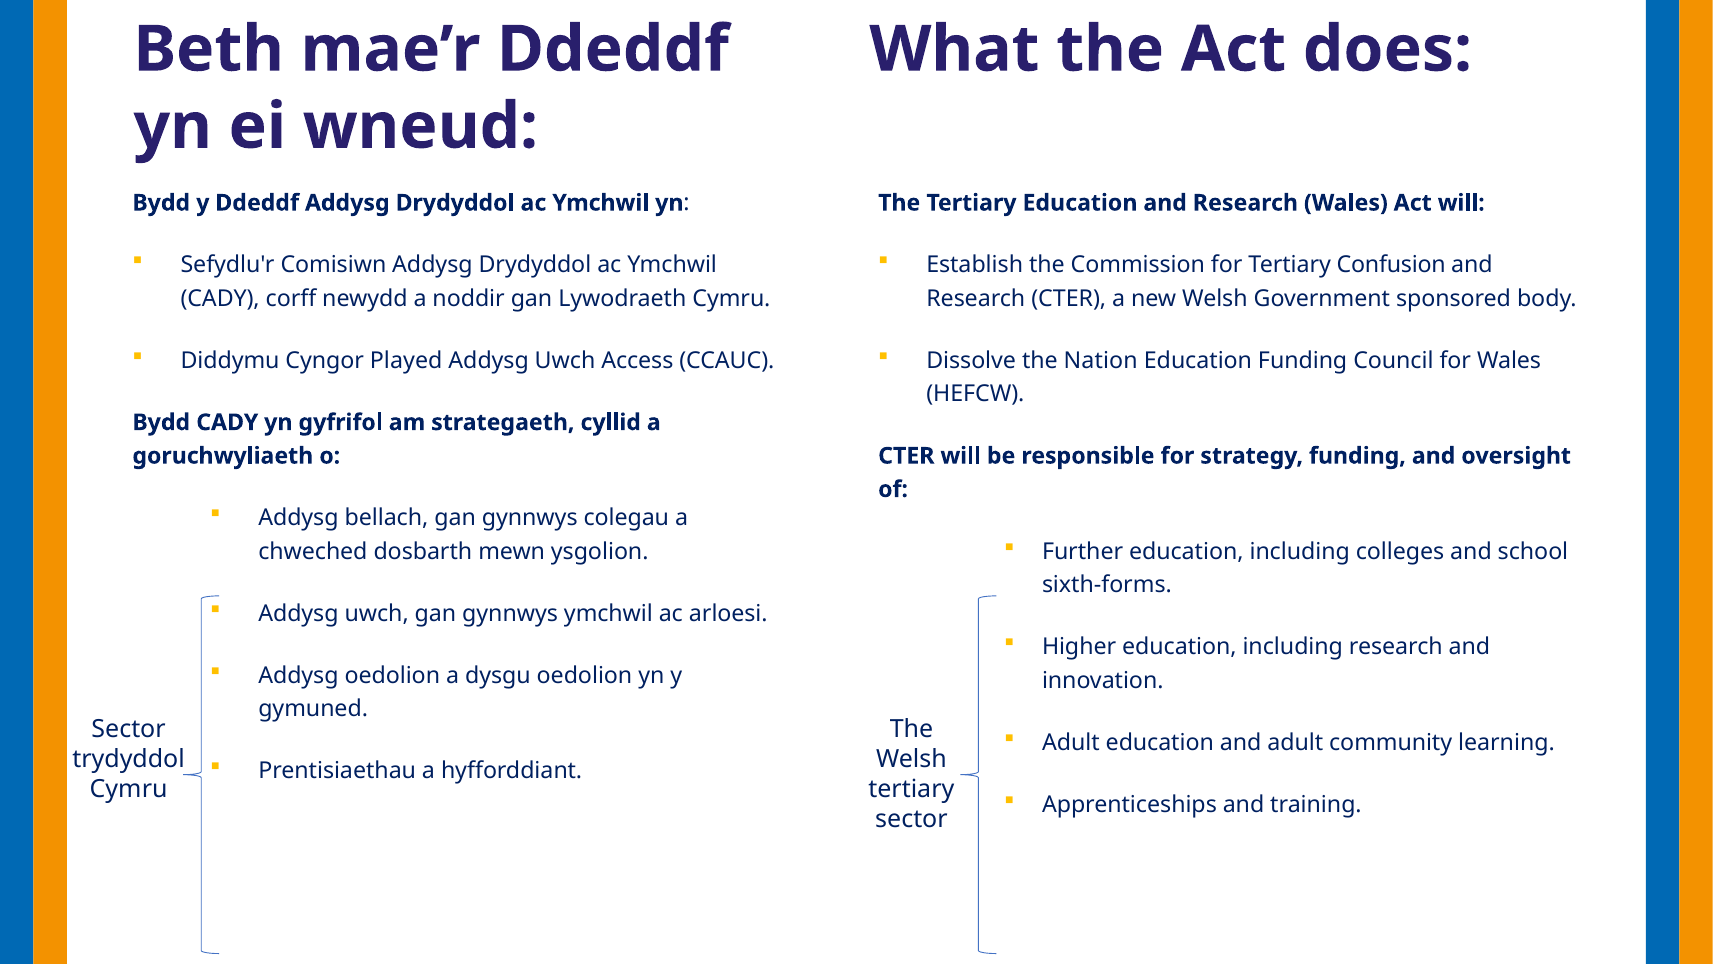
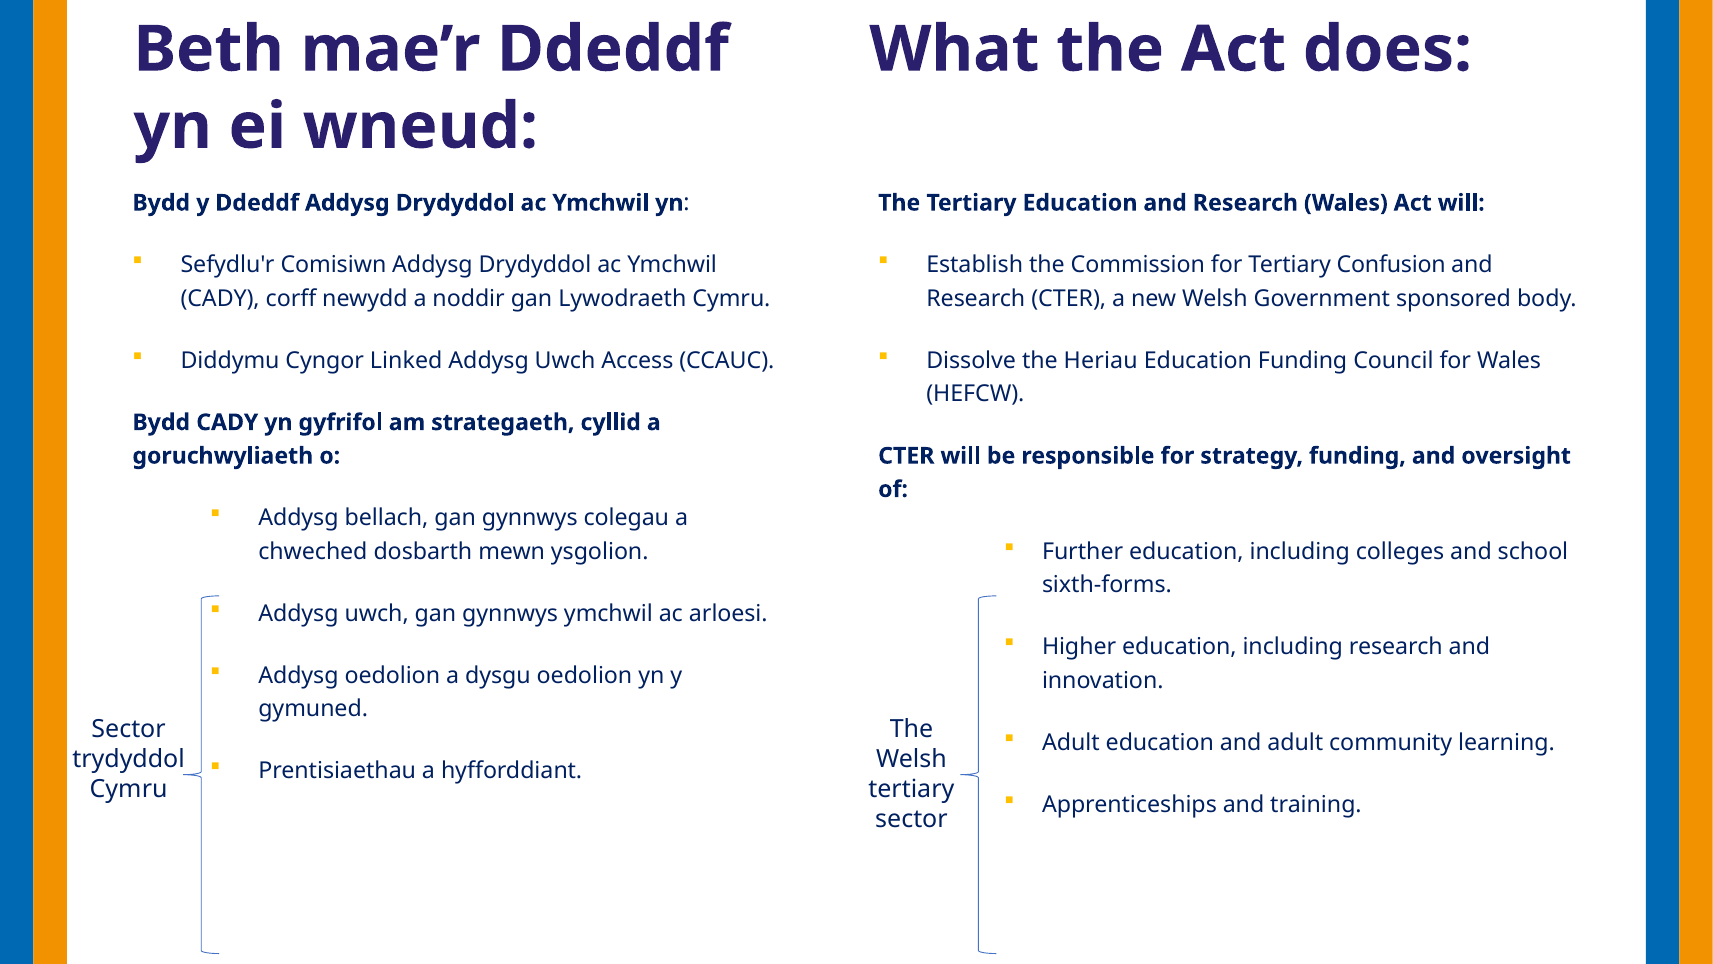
Played: Played -> Linked
Nation: Nation -> Heriau
